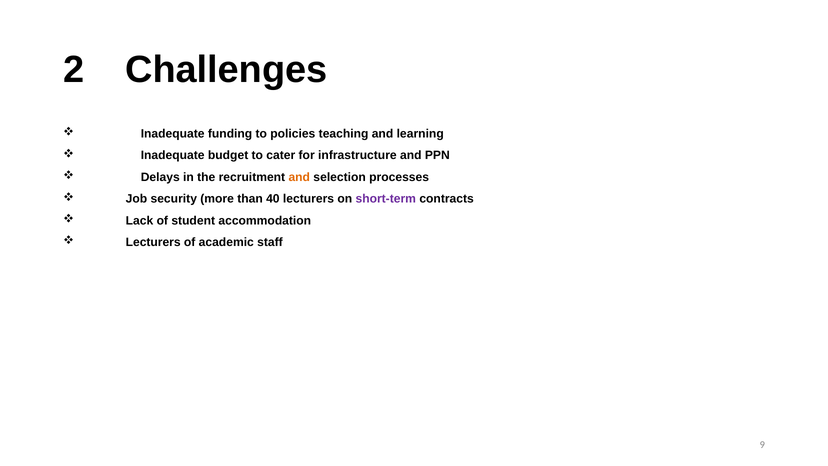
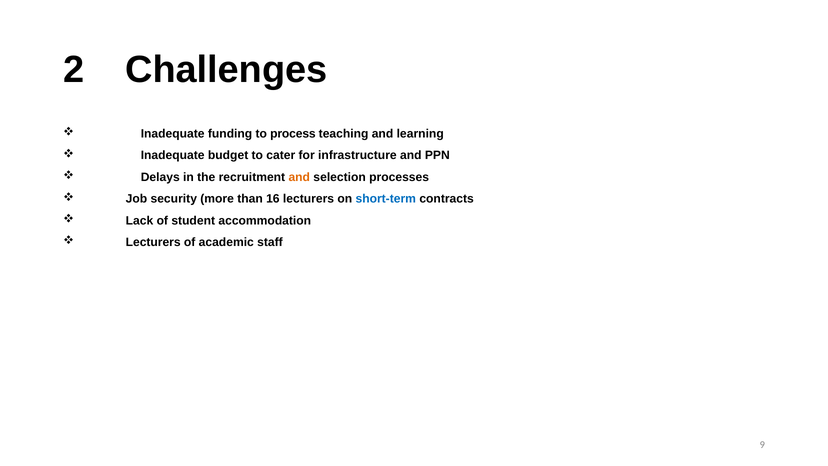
policies: policies -> process
40: 40 -> 16
short-term colour: purple -> blue
